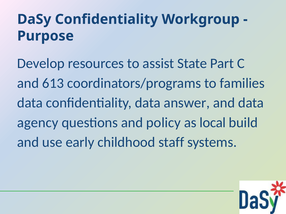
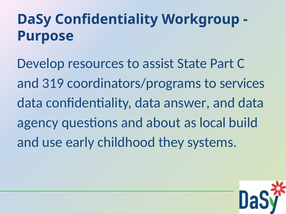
613: 613 -> 319
families: families -> services
policy: policy -> about
staff: staff -> they
